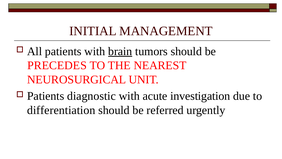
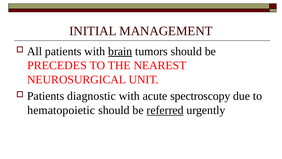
investigation: investigation -> spectroscopy
differentiation: differentiation -> hematopoietic
referred underline: none -> present
